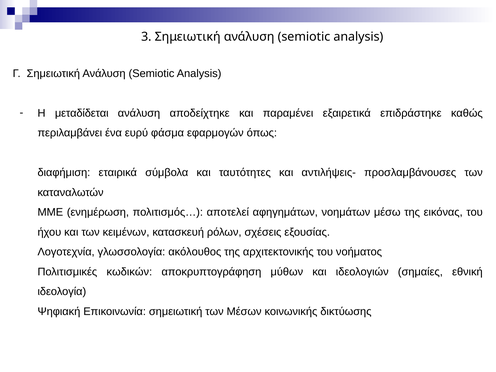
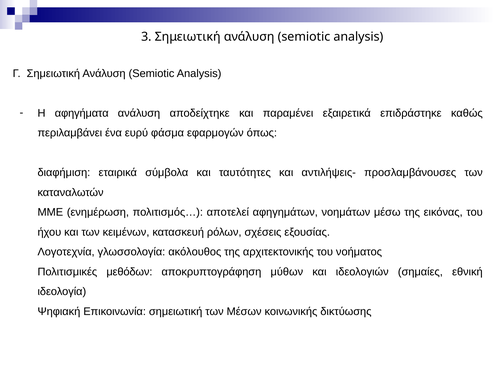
μεταδίδεται: μεταδίδεται -> αφηγήματα
κωδικών: κωδικών -> μεθόδων
